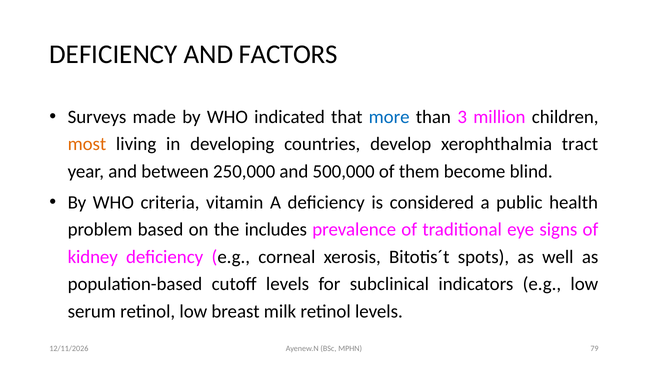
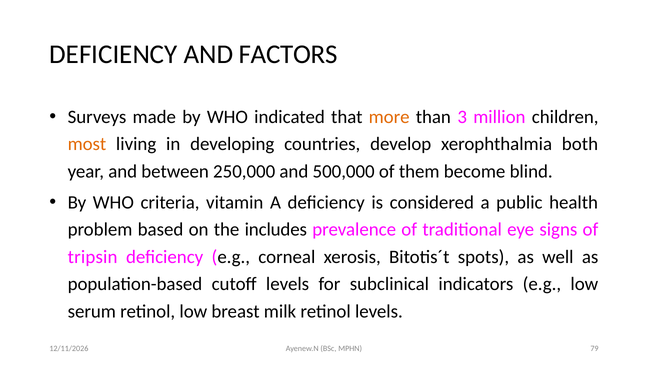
more colour: blue -> orange
tract: tract -> both
kidney: kidney -> tripsin
